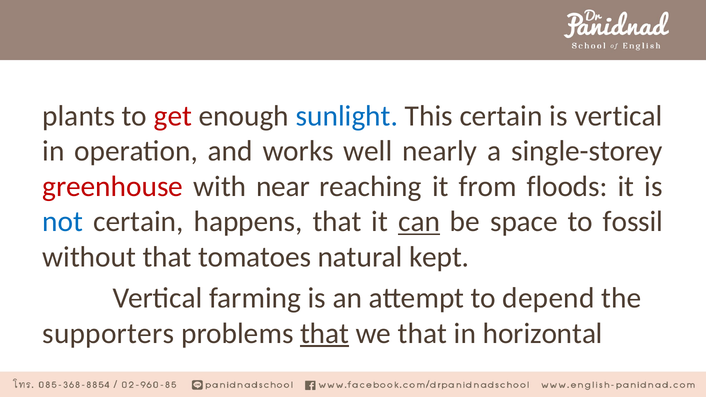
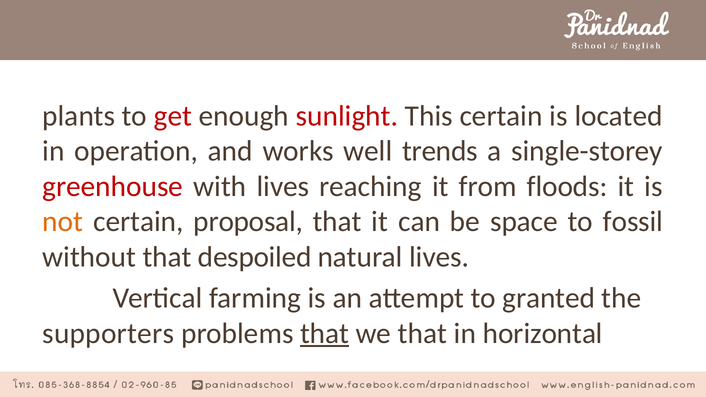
sunlight colour: blue -> red
is vertical: vertical -> located
nearly: nearly -> trends
with near: near -> lives
not colour: blue -> orange
happens: happens -> proposal
can underline: present -> none
tomatoes: tomatoes -> despoiled
natural kept: kept -> lives
depend: depend -> granted
